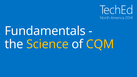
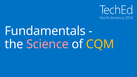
Science colour: yellow -> pink
